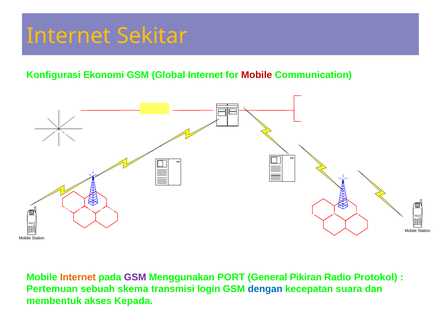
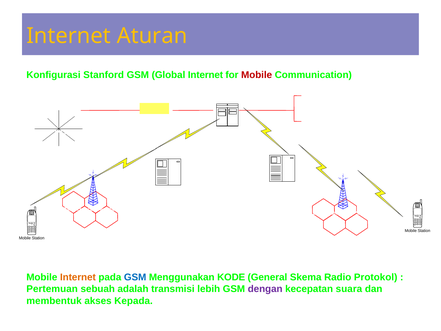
Sekitar: Sekitar -> Aturan
Ekonomi: Ekonomi -> Stanford
GSM at (135, 277) colour: purple -> blue
PORT: PORT -> KODE
Pikiran: Pikiran -> Skema
skema: skema -> adalah
login: login -> lebih
dengan colour: blue -> purple
